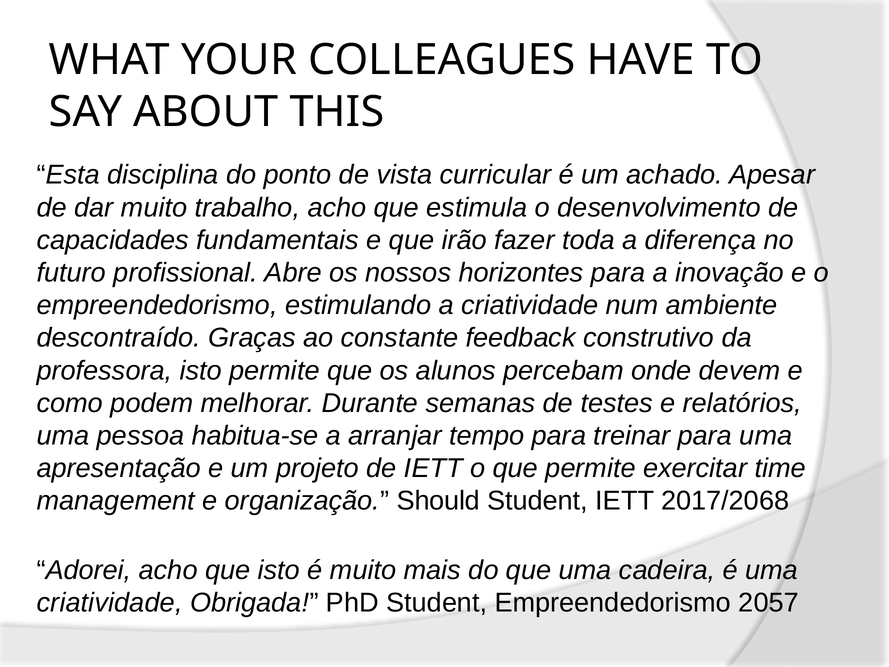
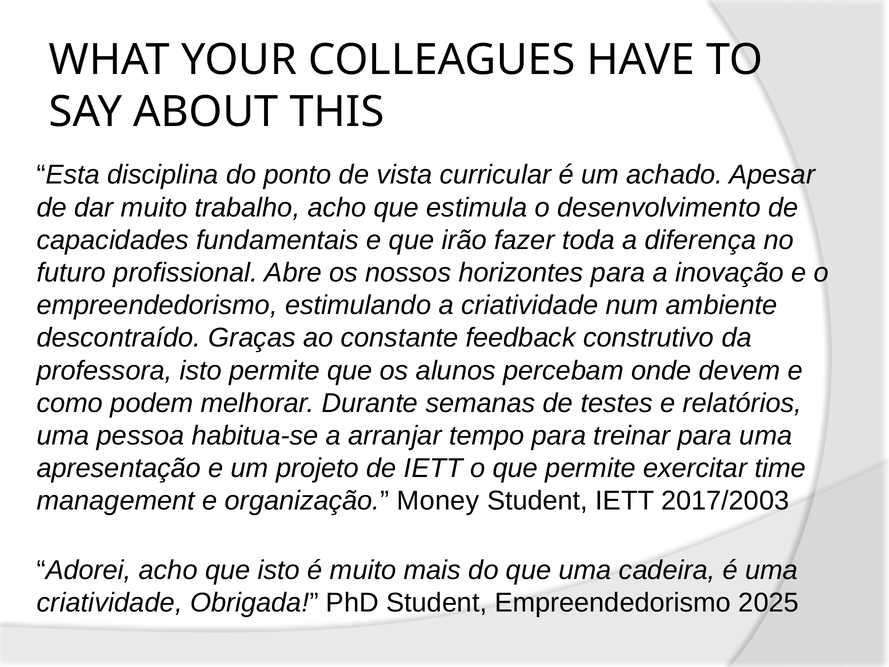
Should: Should -> Money
2017/2068: 2017/2068 -> 2017/2003
2057: 2057 -> 2025
